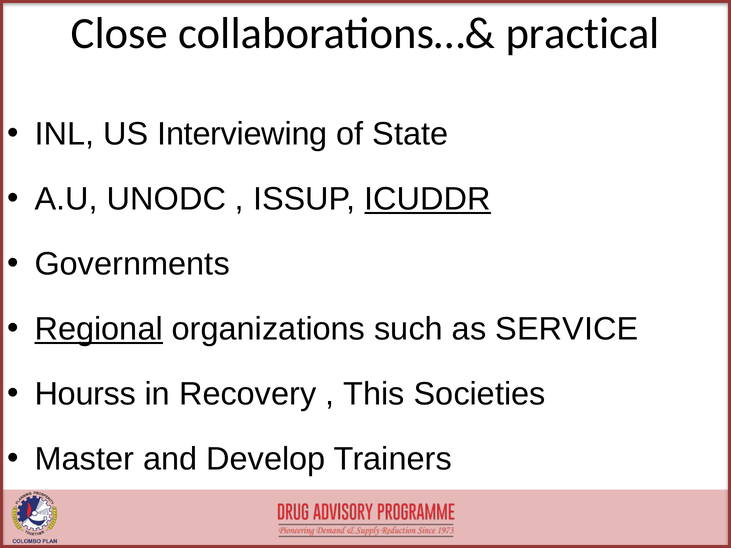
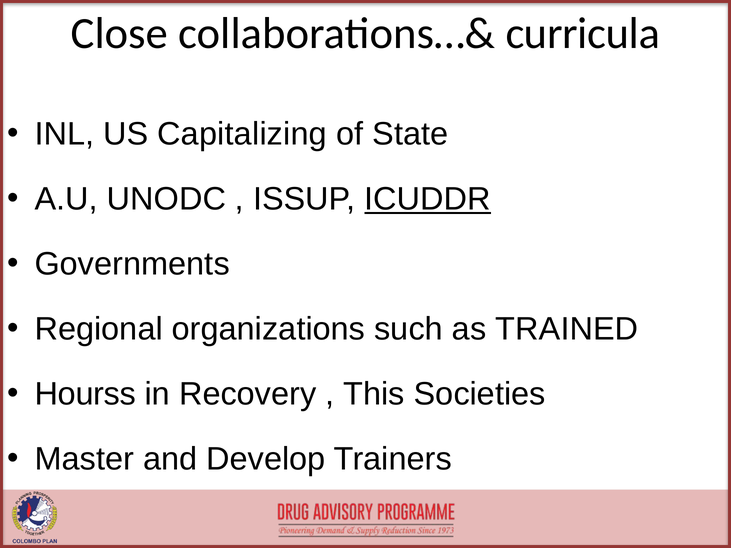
practical: practical -> curricula
Interviewing: Interviewing -> Capitalizing
Regional underline: present -> none
SERVICE: SERVICE -> TRAINED
